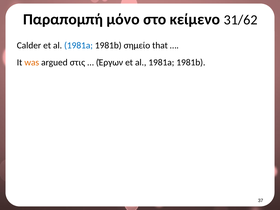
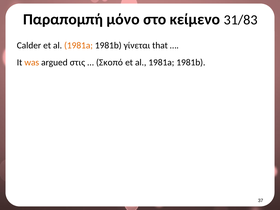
31/62: 31/62 -> 31/83
1981a at (78, 45) colour: blue -> orange
σημείο: σημείο -> γίνεται
Έργων: Έργων -> Σκοπό
